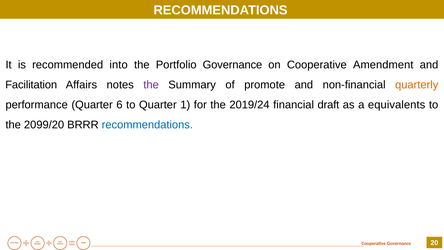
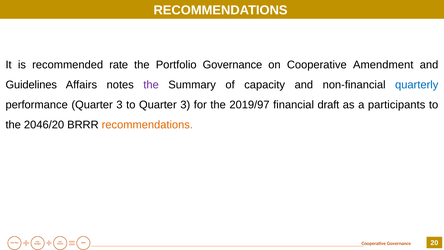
into: into -> rate
Facilitation: Facilitation -> Guidelines
promote: promote -> capacity
quarterly colour: orange -> blue
performance Quarter 6: 6 -> 3
to Quarter 1: 1 -> 3
2019/24: 2019/24 -> 2019/97
equivalents: equivalents -> participants
2099/20: 2099/20 -> 2046/20
recommendations at (147, 125) colour: blue -> orange
